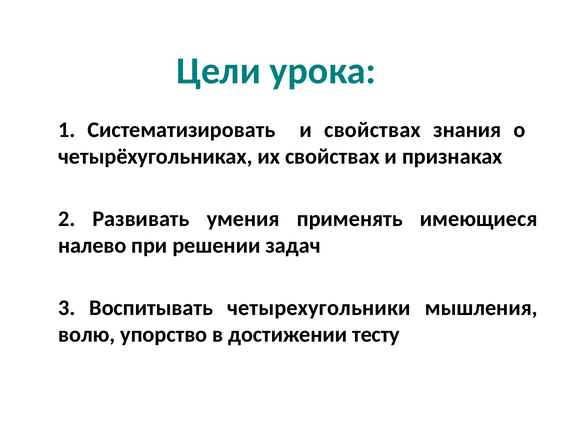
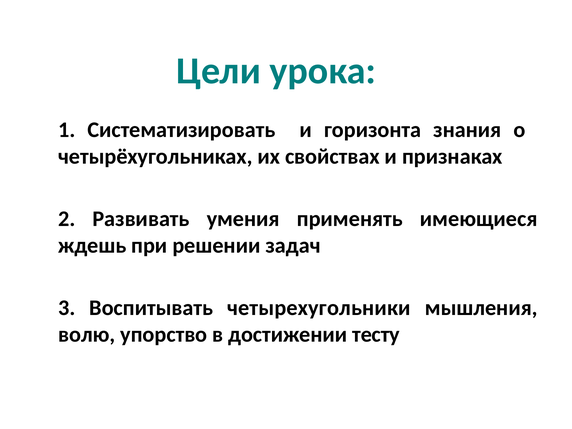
и свойствах: свойствах -> горизонта
налево: налево -> ждешь
